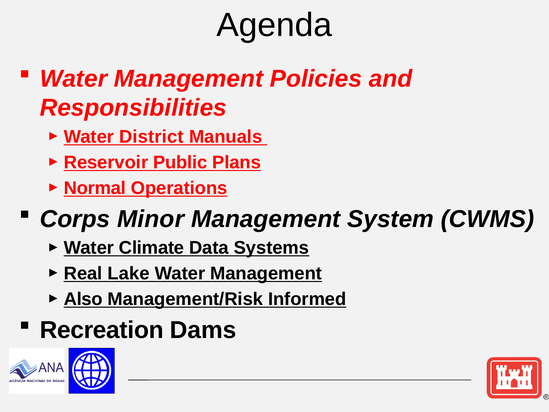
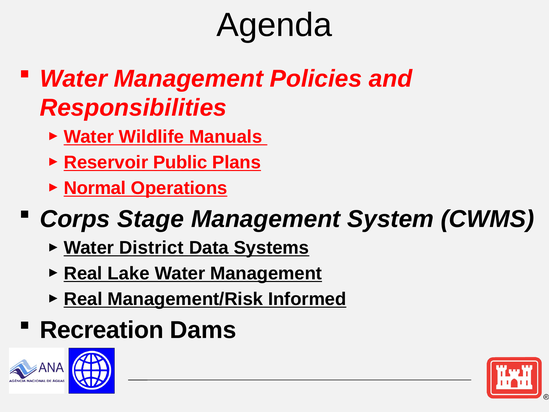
District: District -> Wildlife
Minor: Minor -> Stage
Climate: Climate -> District
Also at (83, 299): Also -> Real
